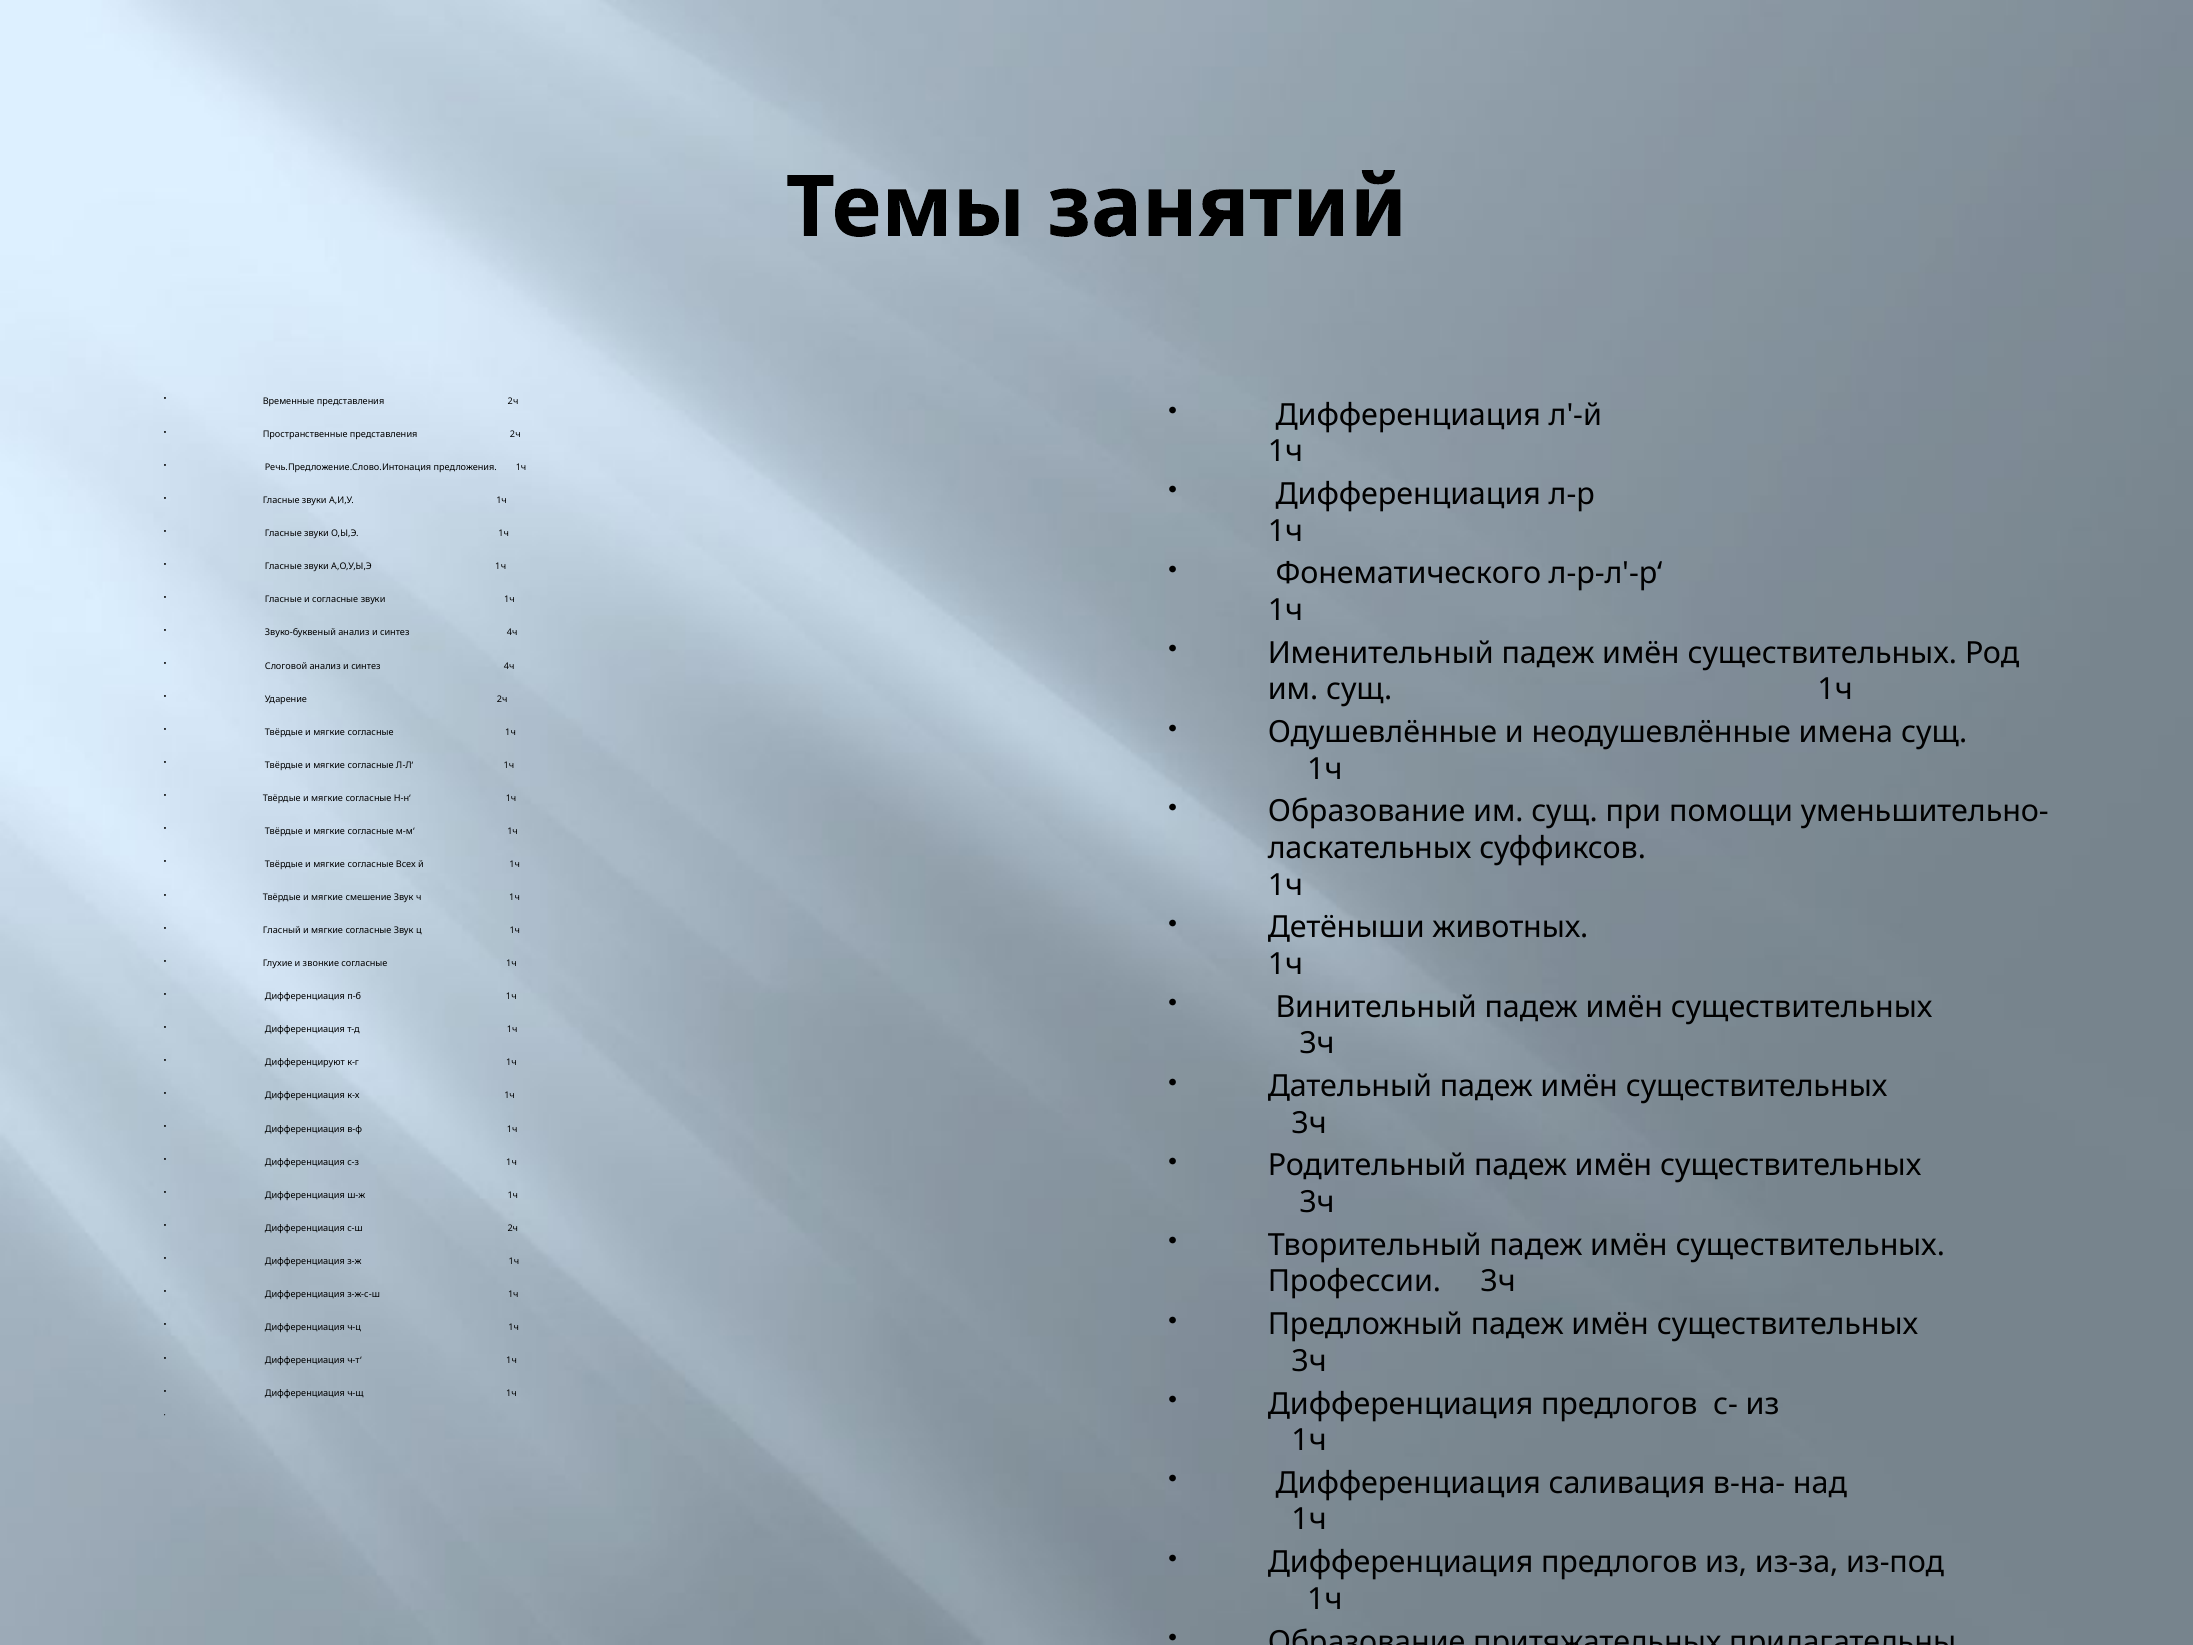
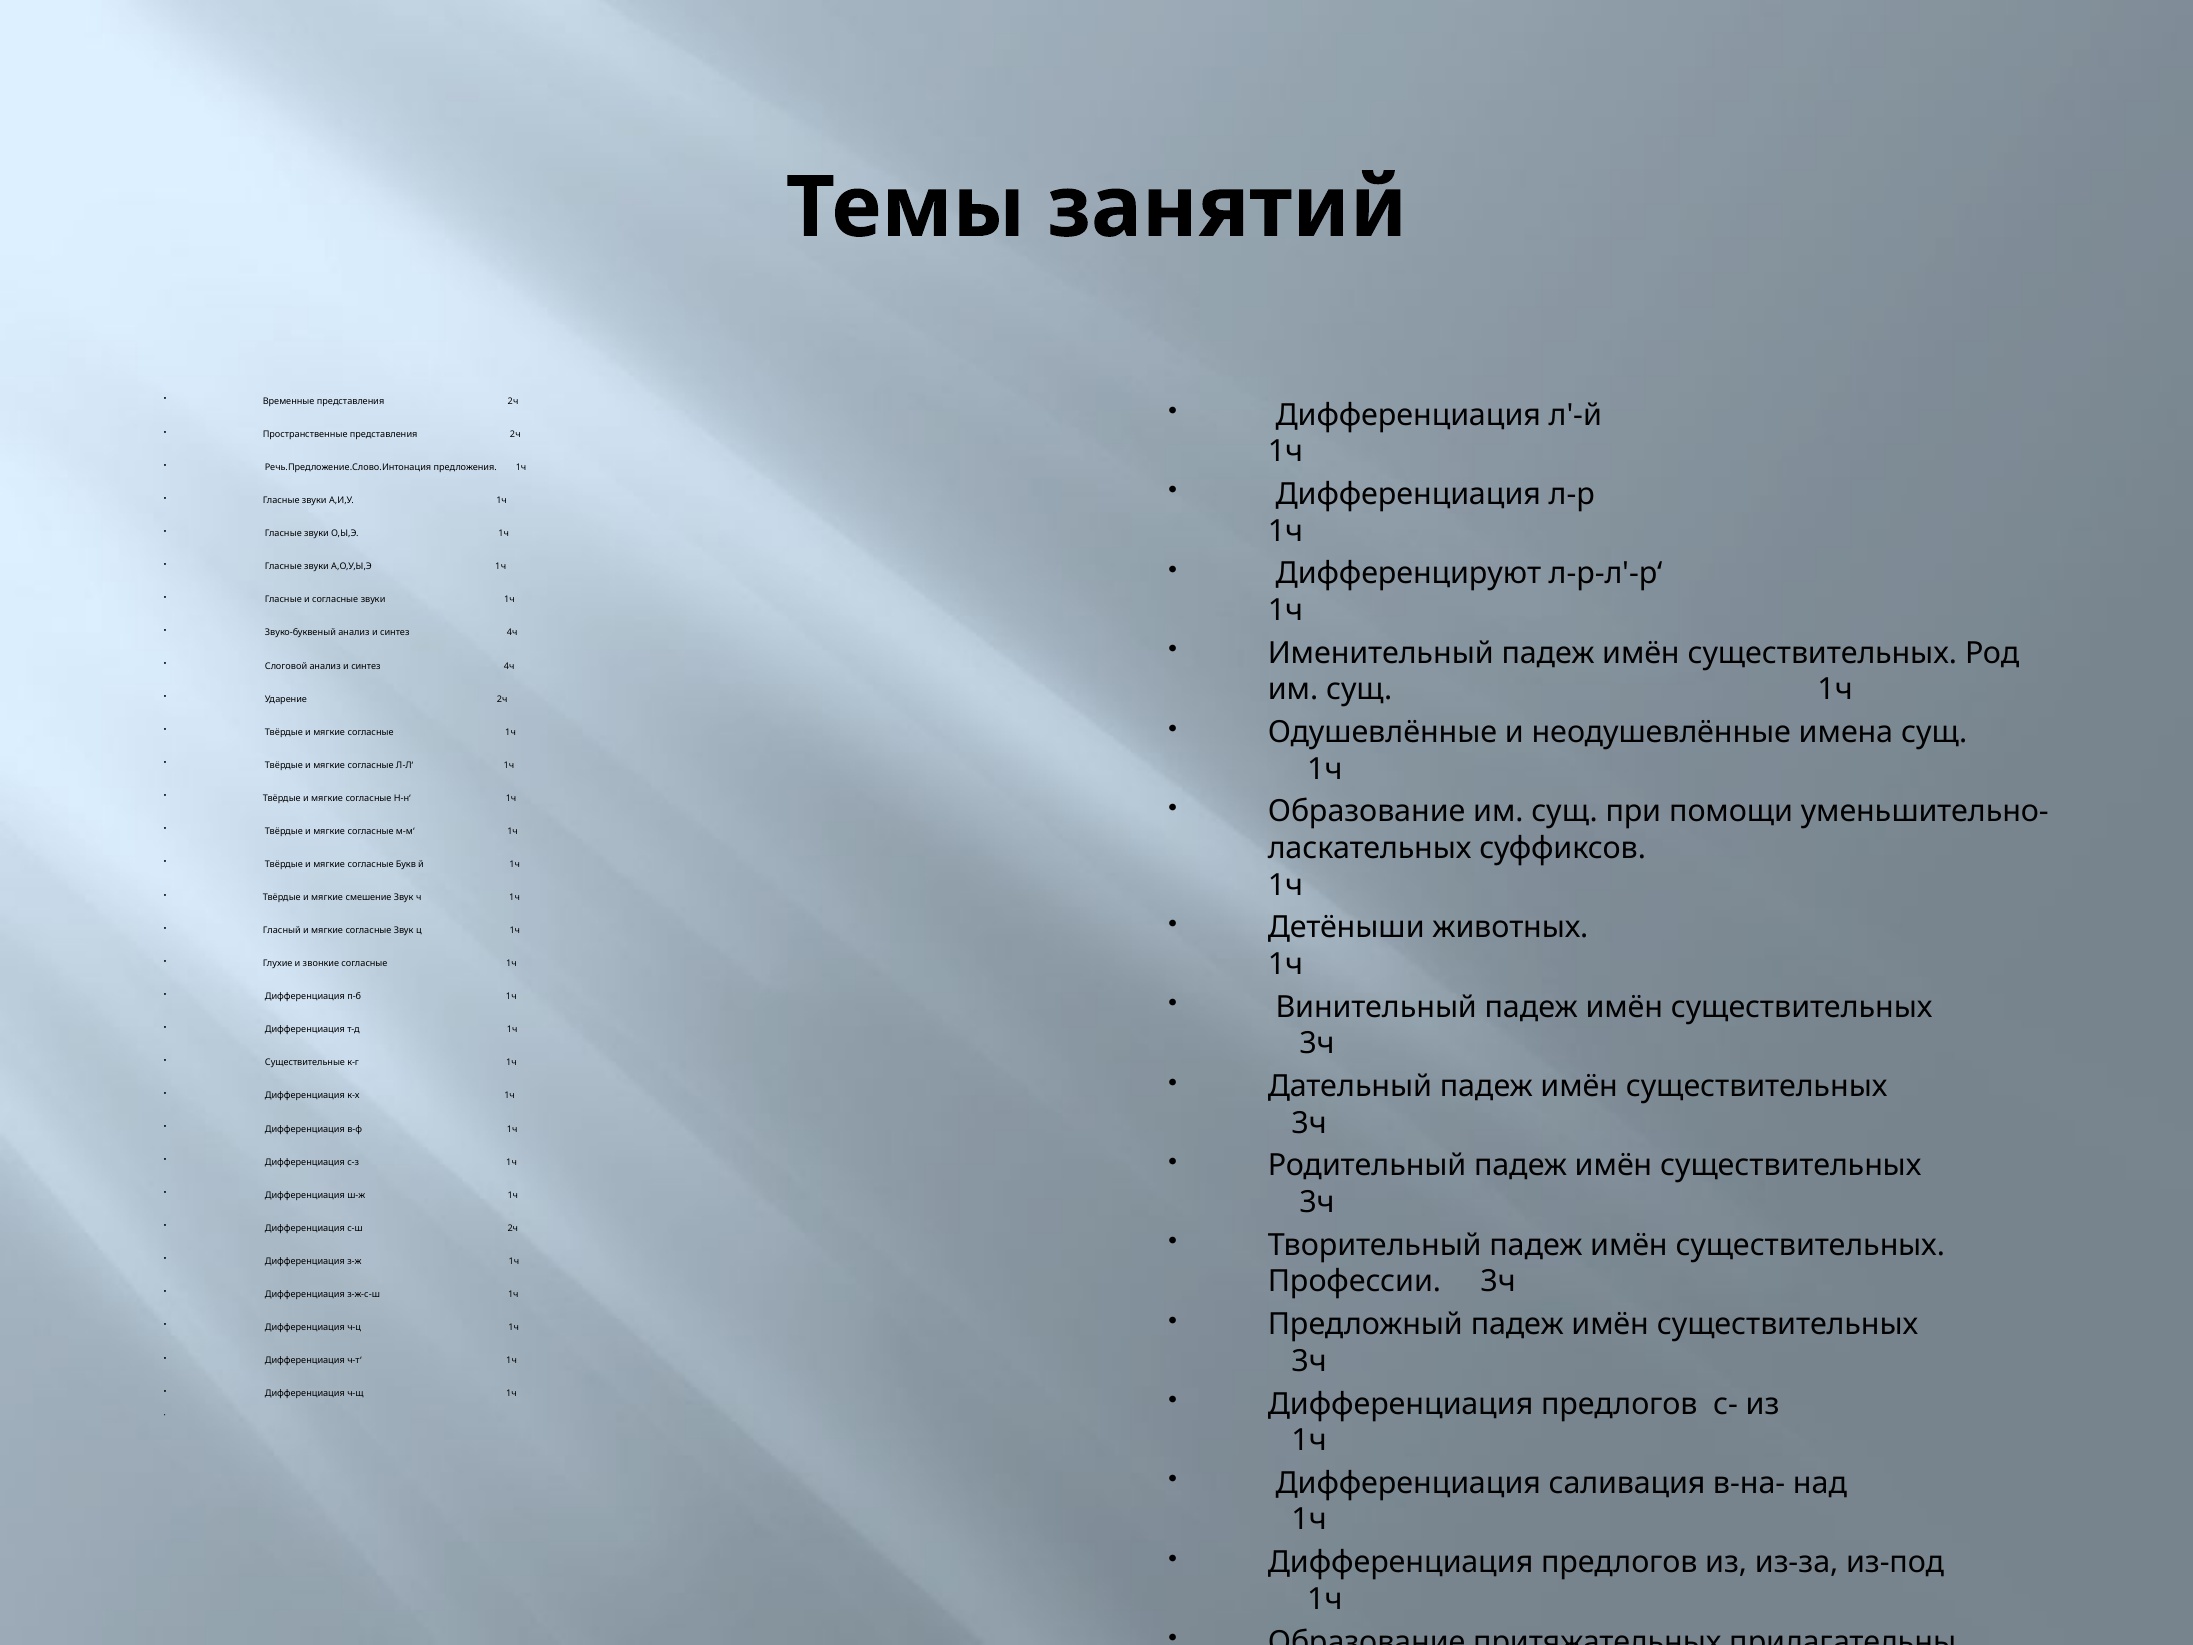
Фонематического: Фонематического -> Дифференцируют
Всех: Всех -> Букв
Дифференцируют: Дифференцируют -> Существительные
